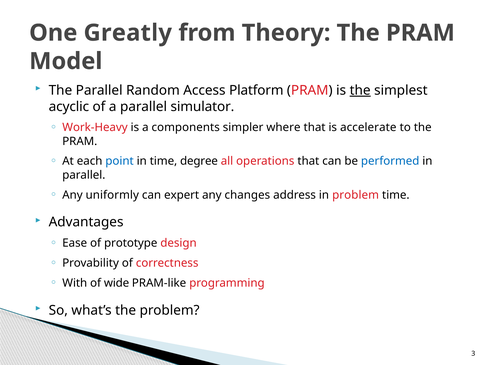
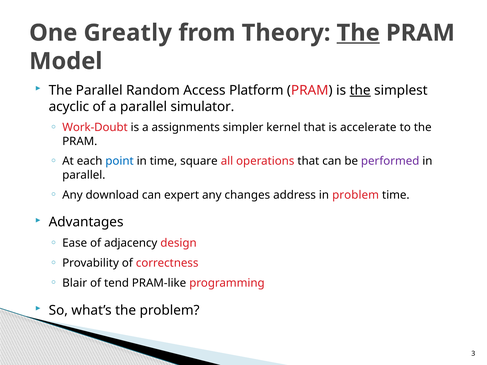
The at (358, 33) underline: none -> present
Work-Heavy: Work-Heavy -> Work-Doubt
components: components -> assignments
where: where -> kernel
degree: degree -> square
performed colour: blue -> purple
uniformly: uniformly -> download
prototype: prototype -> adjacency
With: With -> Blair
wide: wide -> tend
